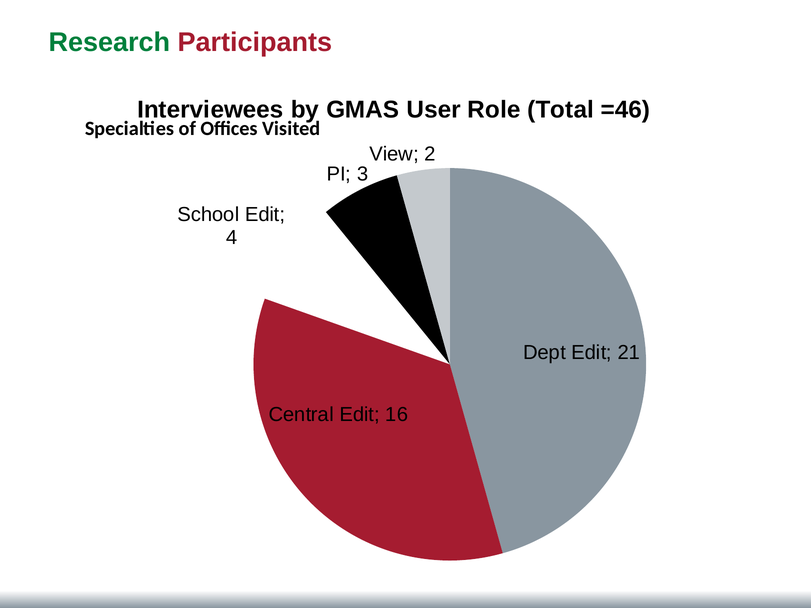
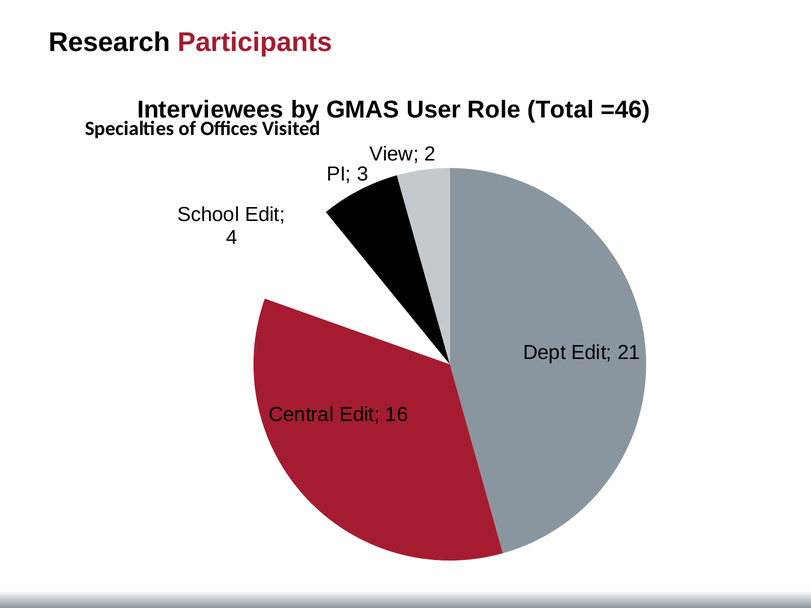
Research colour: green -> black
